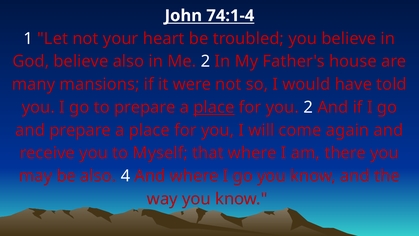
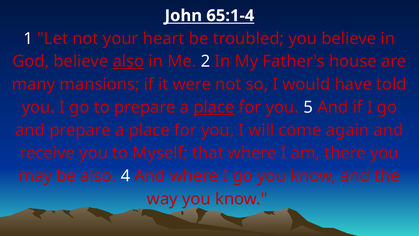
74:1-4: 74:1-4 -> 65:1-4
also at (128, 61) underline: none -> present
you 2: 2 -> 5
